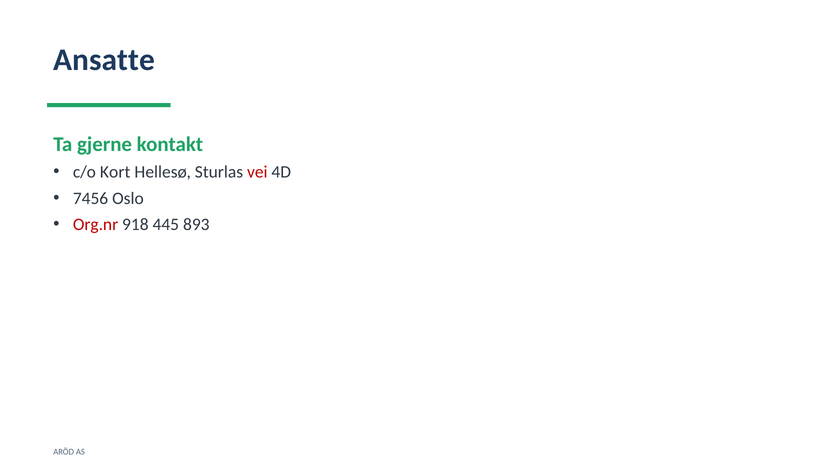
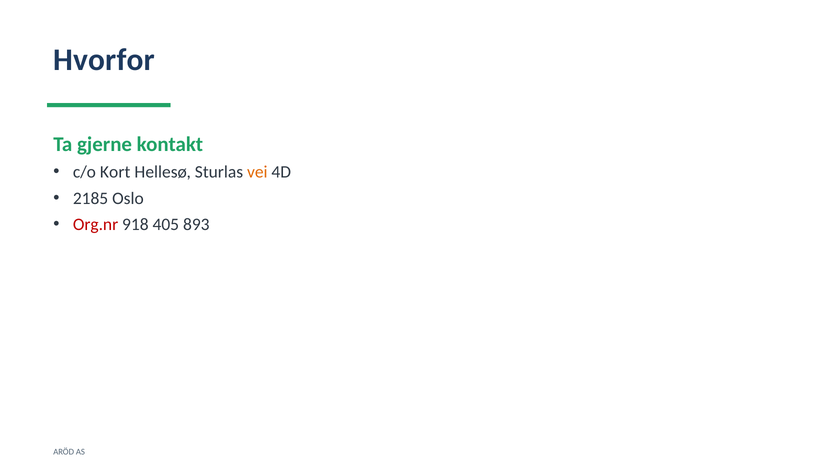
Ansatte: Ansatte -> Hvorfor
vei colour: red -> orange
7456: 7456 -> 2185
445: 445 -> 405
